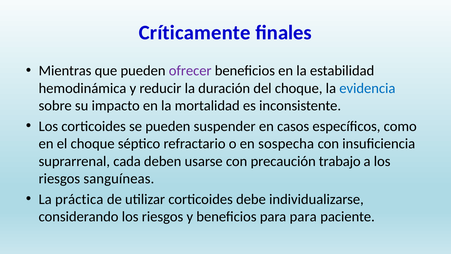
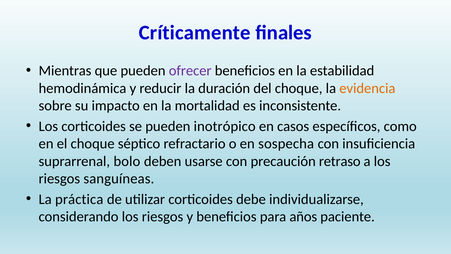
evidencia colour: blue -> orange
suspender: suspender -> inotrópico
cada: cada -> bolo
trabajo: trabajo -> retraso
para para: para -> años
